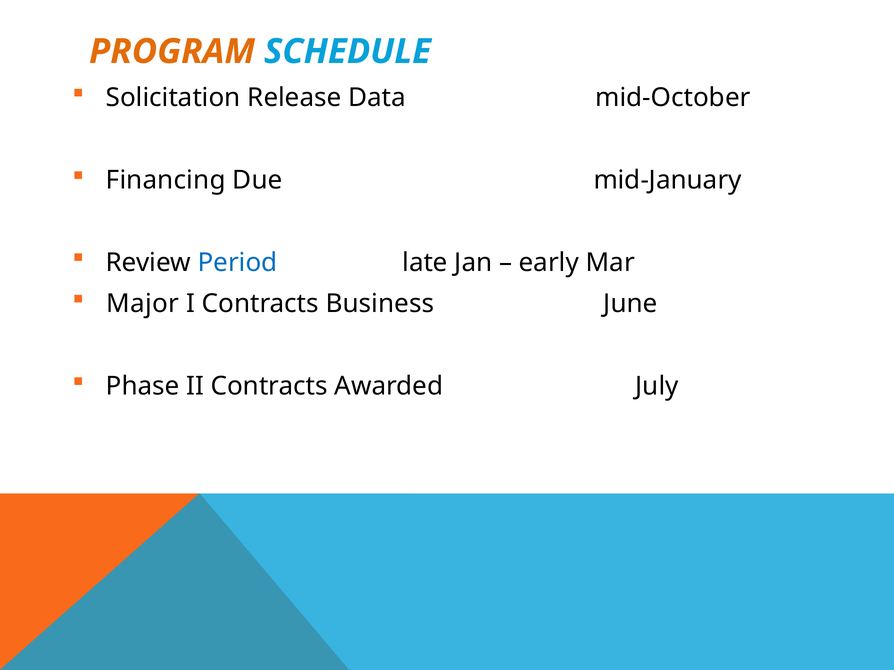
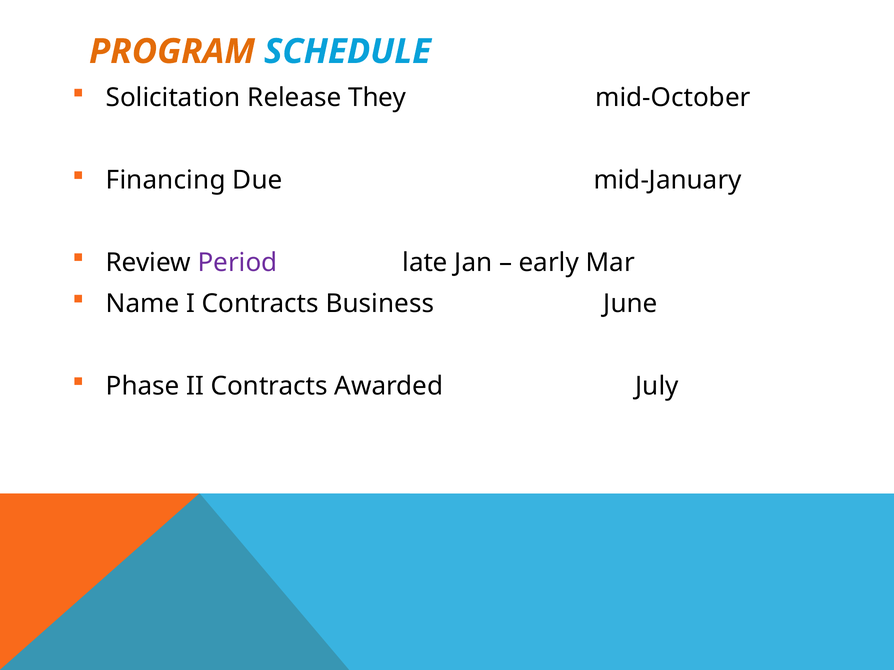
Data: Data -> They
Period colour: blue -> purple
Major: Major -> Name
